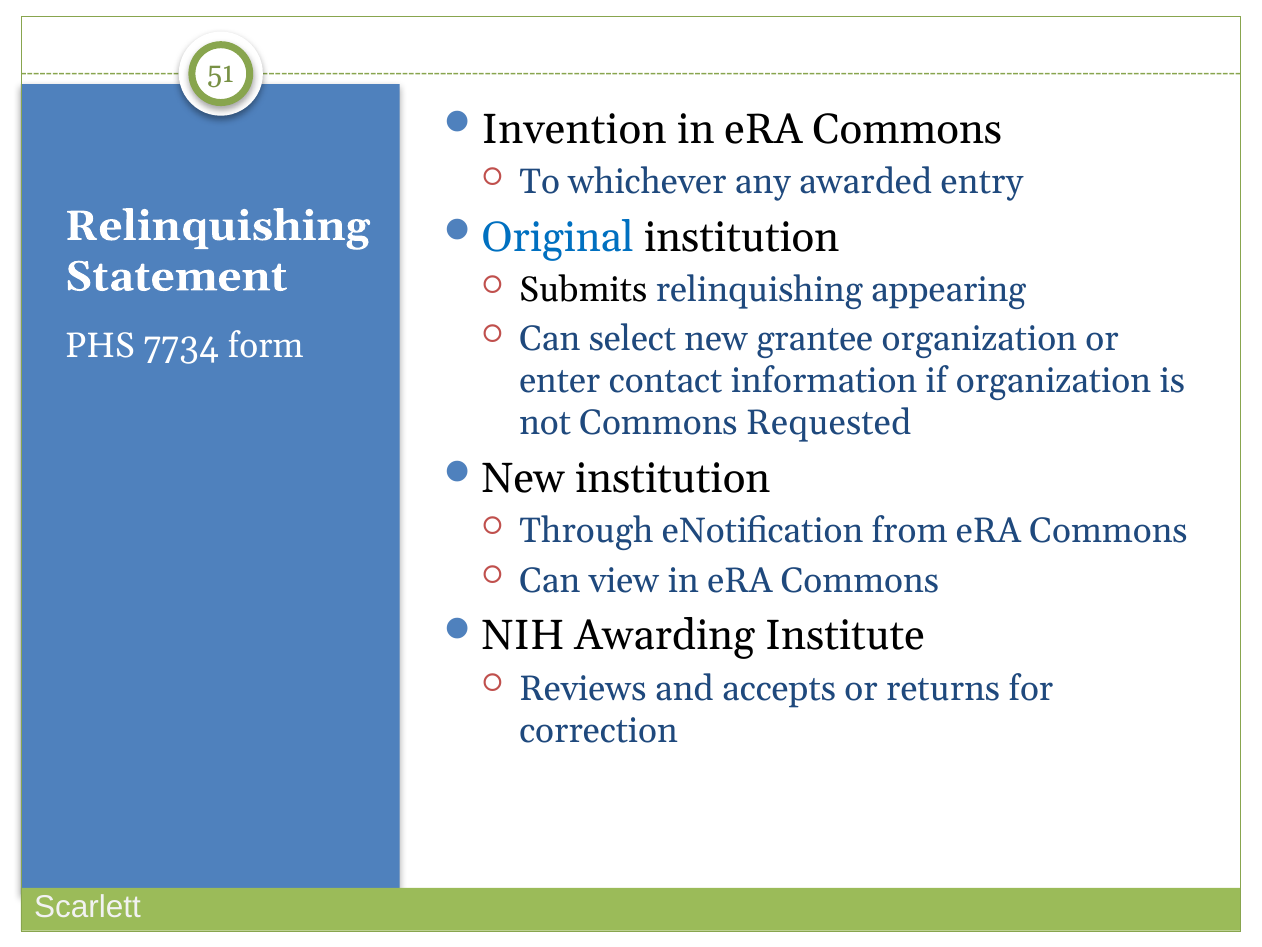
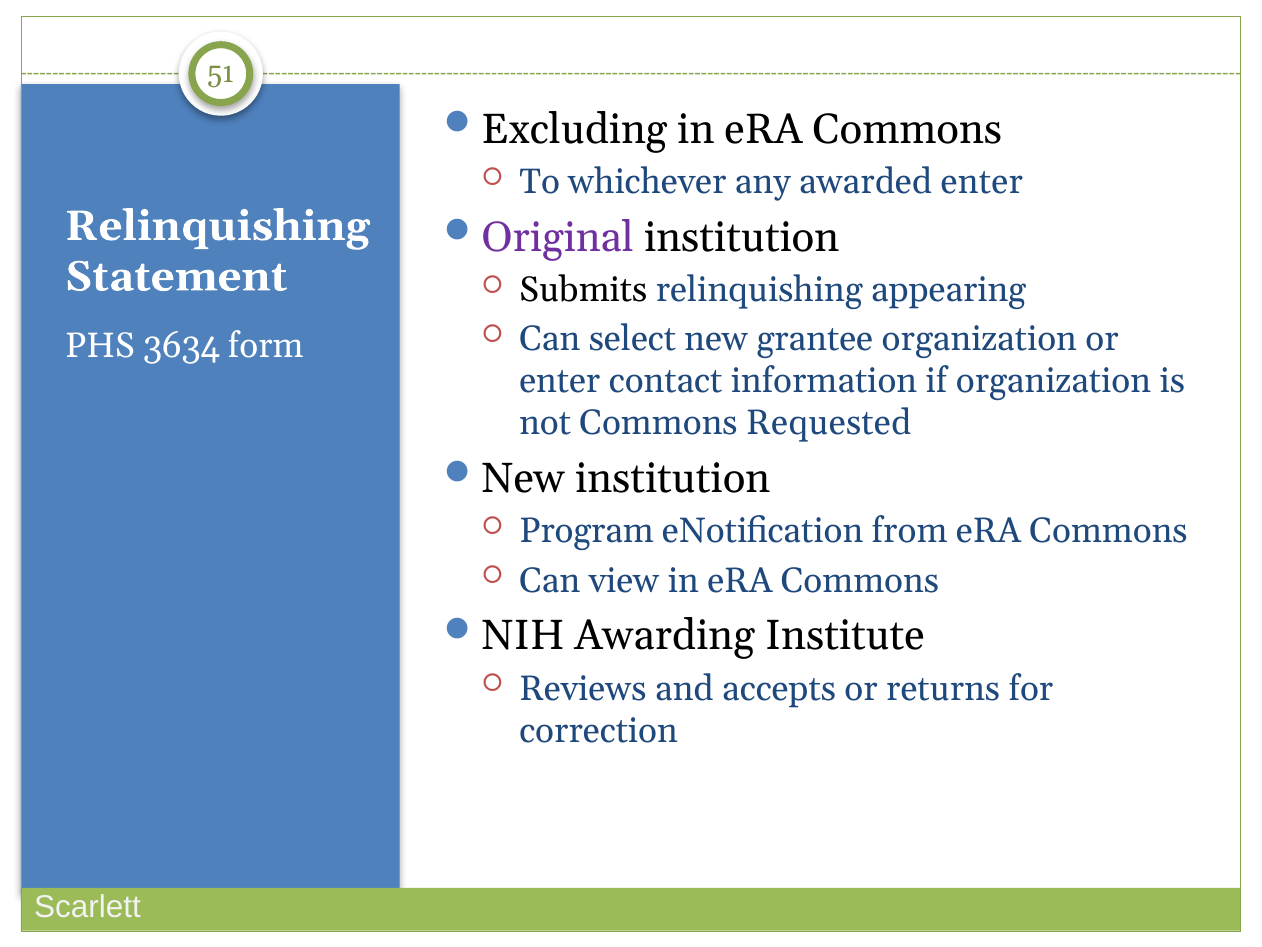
Invention: Invention -> Excluding
awarded entry: entry -> enter
Original colour: blue -> purple
7734: 7734 -> 3634
Through: Through -> Program
